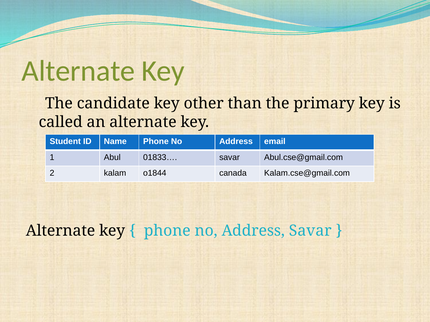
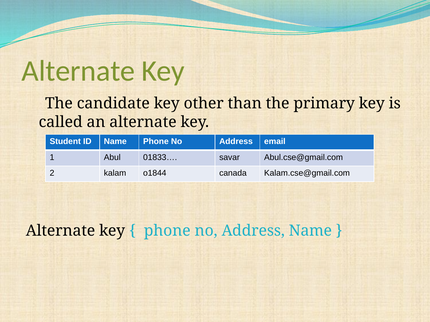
Address Savar: Savar -> Name
